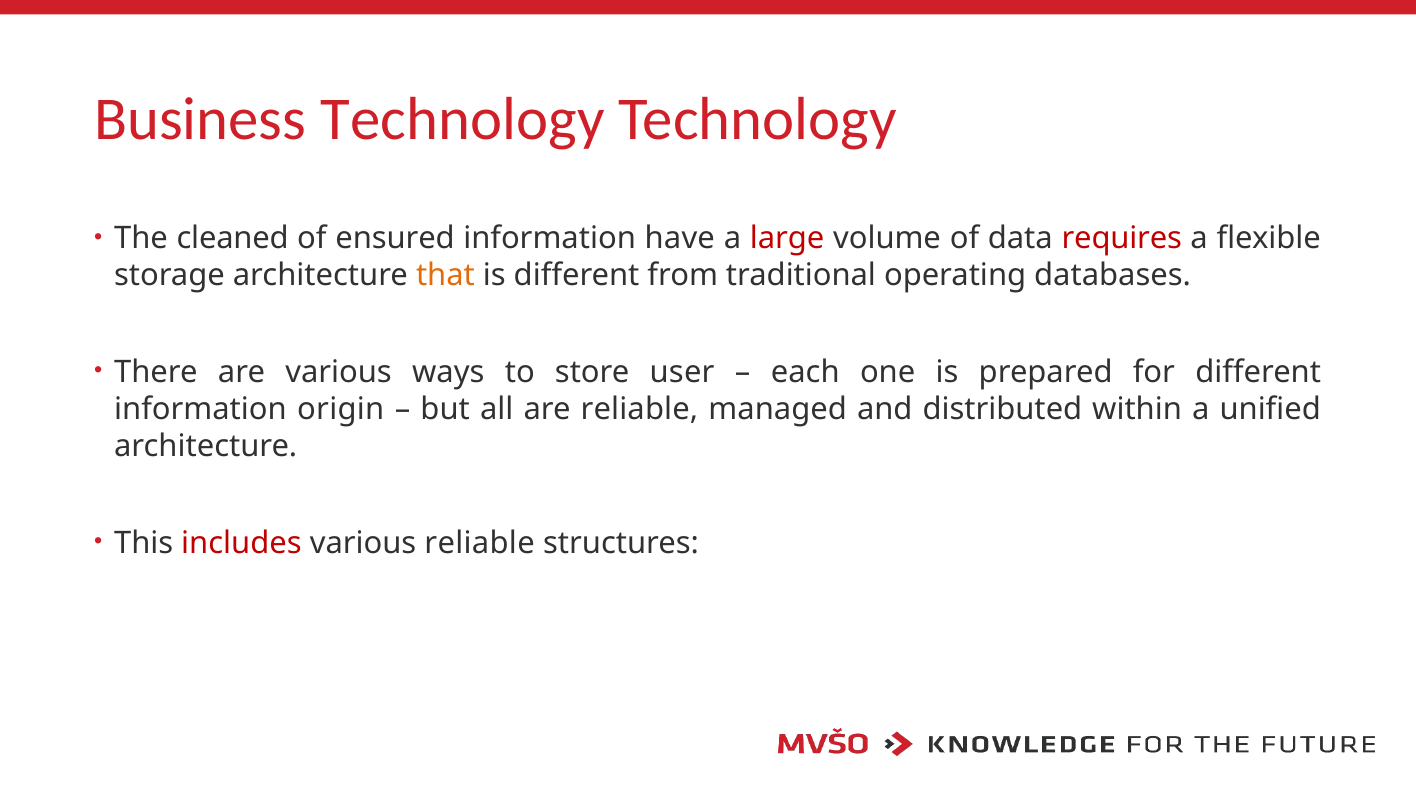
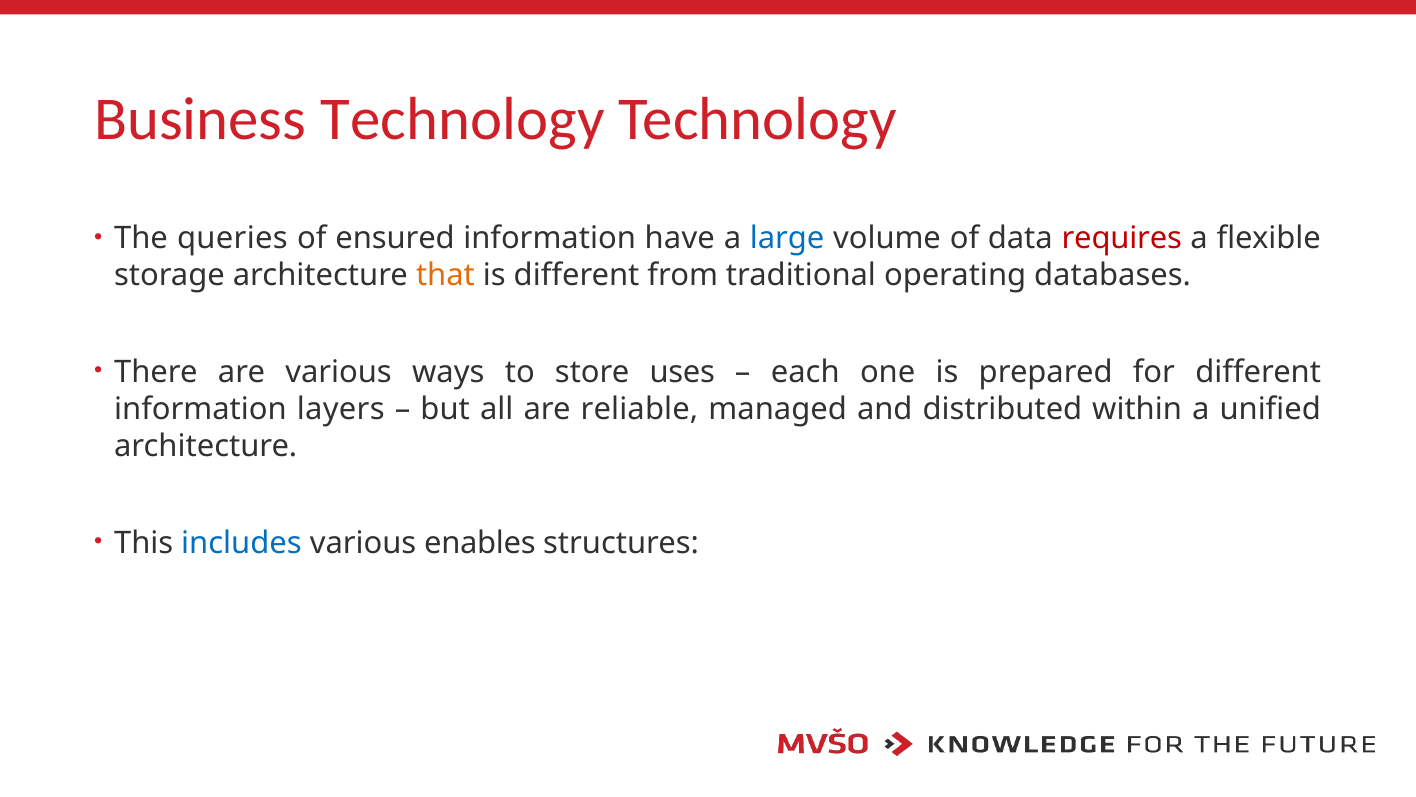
cleaned: cleaned -> queries
large colour: red -> blue
user: user -> uses
origin: origin -> layers
includes colour: red -> blue
various reliable: reliable -> enables
